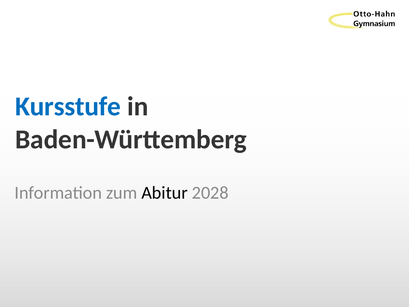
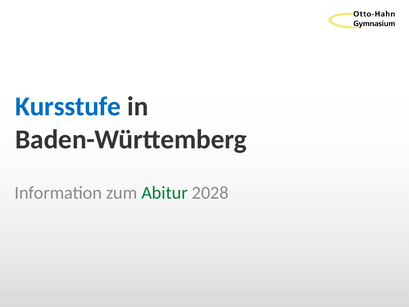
Abitur colour: black -> green
